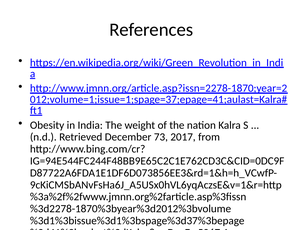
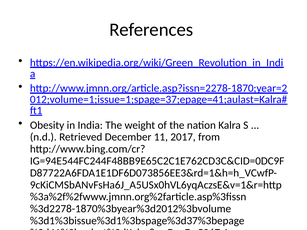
73: 73 -> 11
